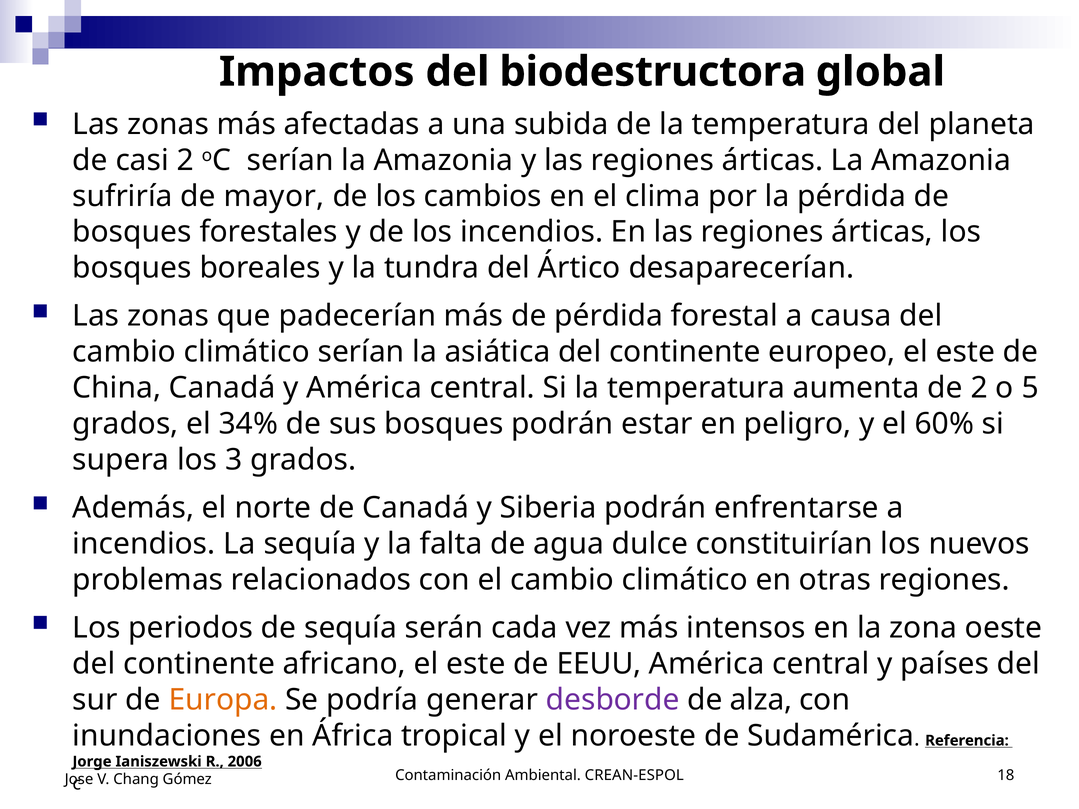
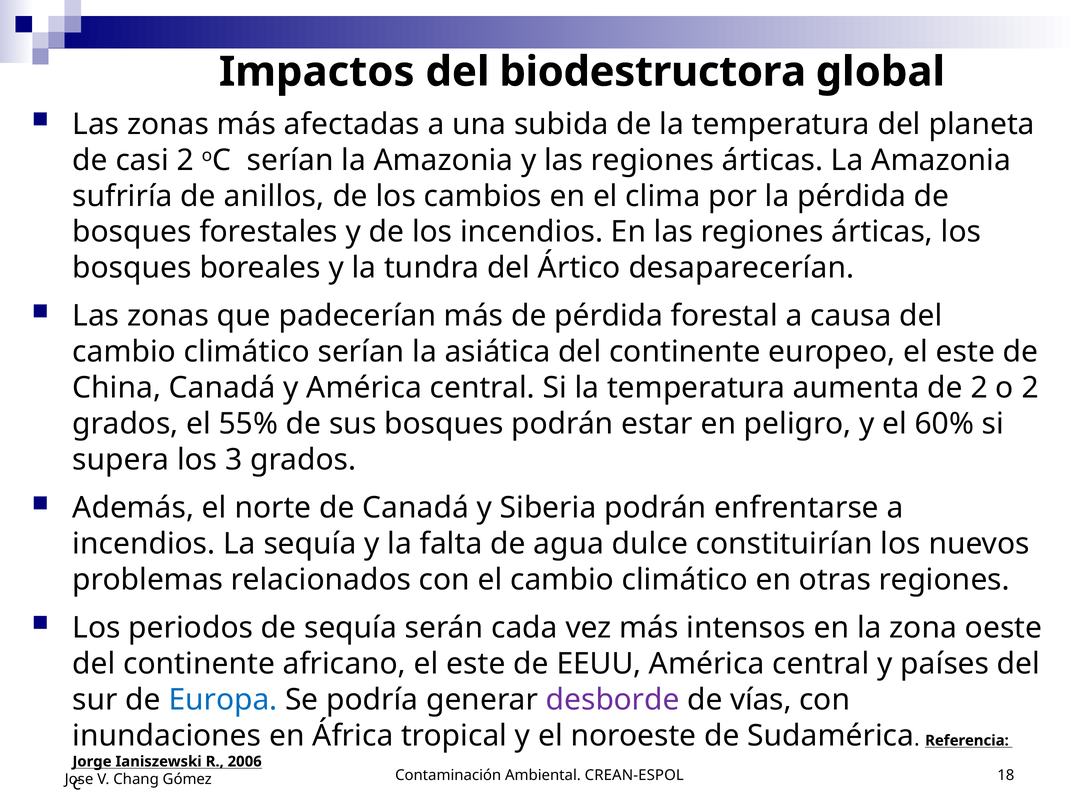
mayor: mayor -> anillos
o 5: 5 -> 2
34%: 34% -> 55%
Europa colour: orange -> blue
alza: alza -> vías
